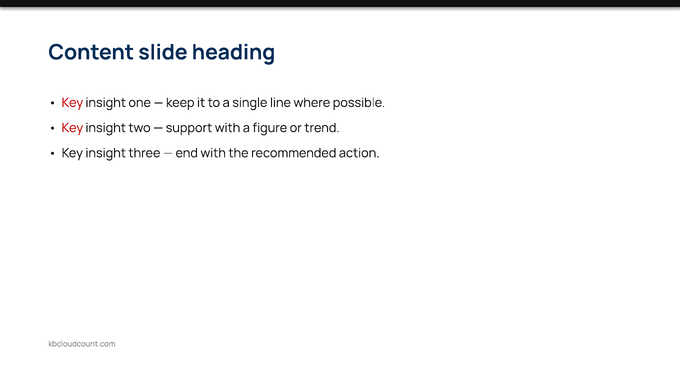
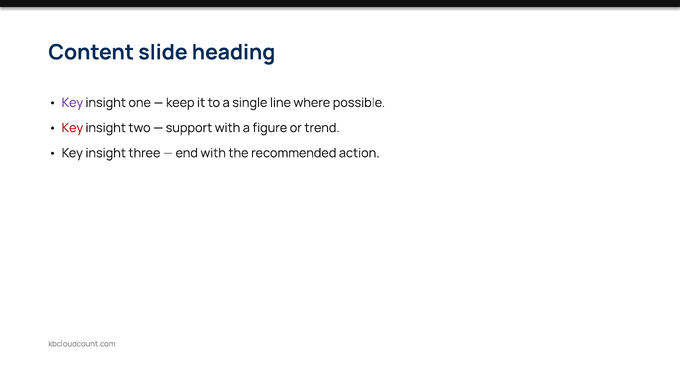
Key at (72, 103) colour: red -> purple
